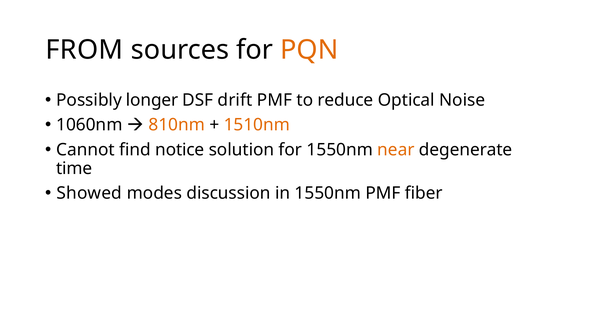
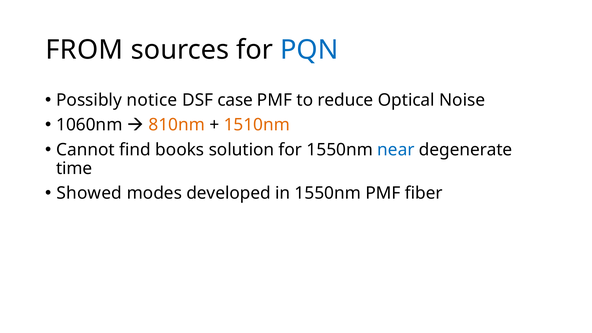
PQN colour: orange -> blue
longer: longer -> notice
drift: drift -> case
notice: notice -> books
near colour: orange -> blue
discussion: discussion -> developed
